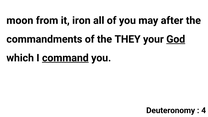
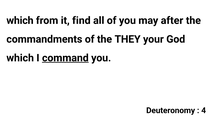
moon at (20, 20): moon -> which
iron: iron -> find
God underline: present -> none
